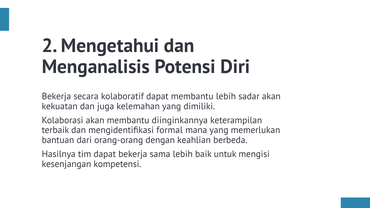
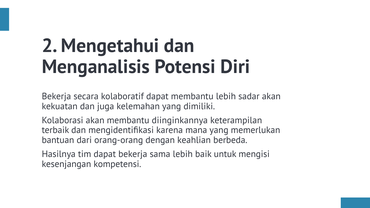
formal: formal -> karena
